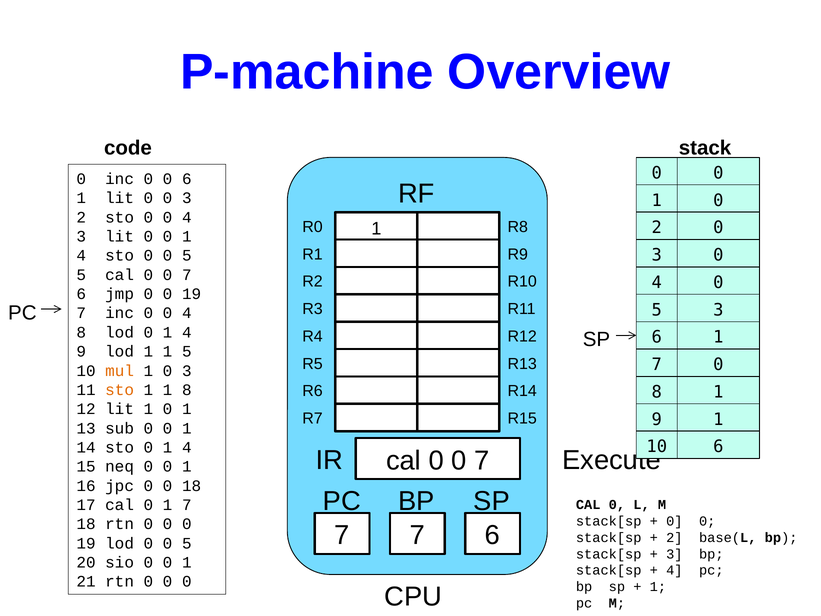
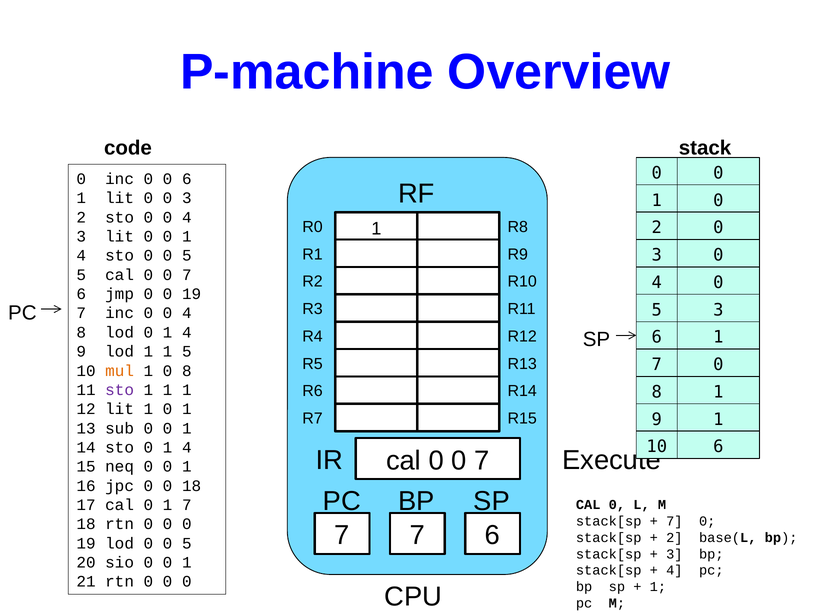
1 0 3: 3 -> 8
sto at (120, 390) colour: orange -> purple
1 1 8: 8 -> 1
0 at (674, 521): 0 -> 7
